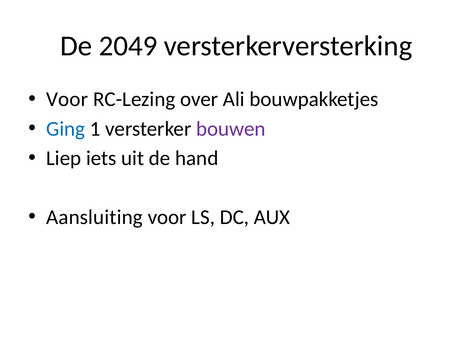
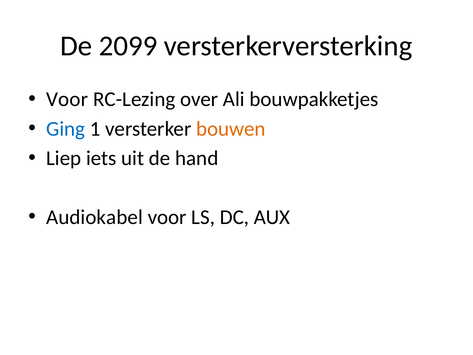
2049: 2049 -> 2099
bouwen colour: purple -> orange
Aansluiting: Aansluiting -> Audiokabel
